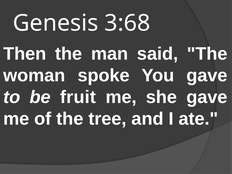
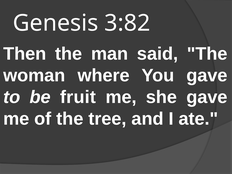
3:68: 3:68 -> 3:82
spoke: spoke -> where
